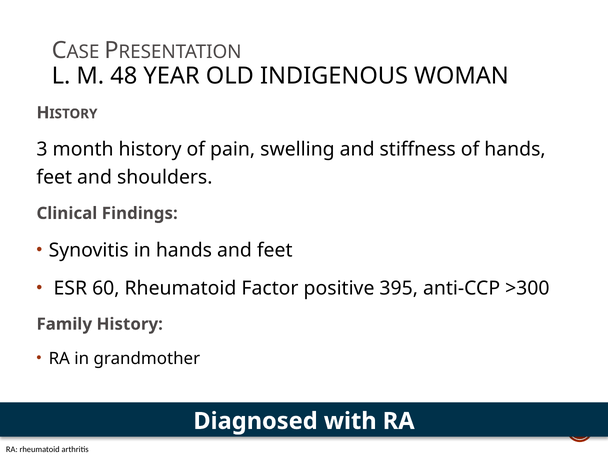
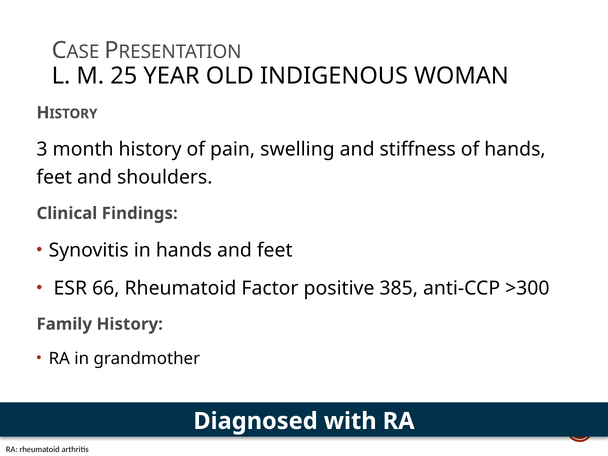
48: 48 -> 25
60: 60 -> 66
395: 395 -> 385
